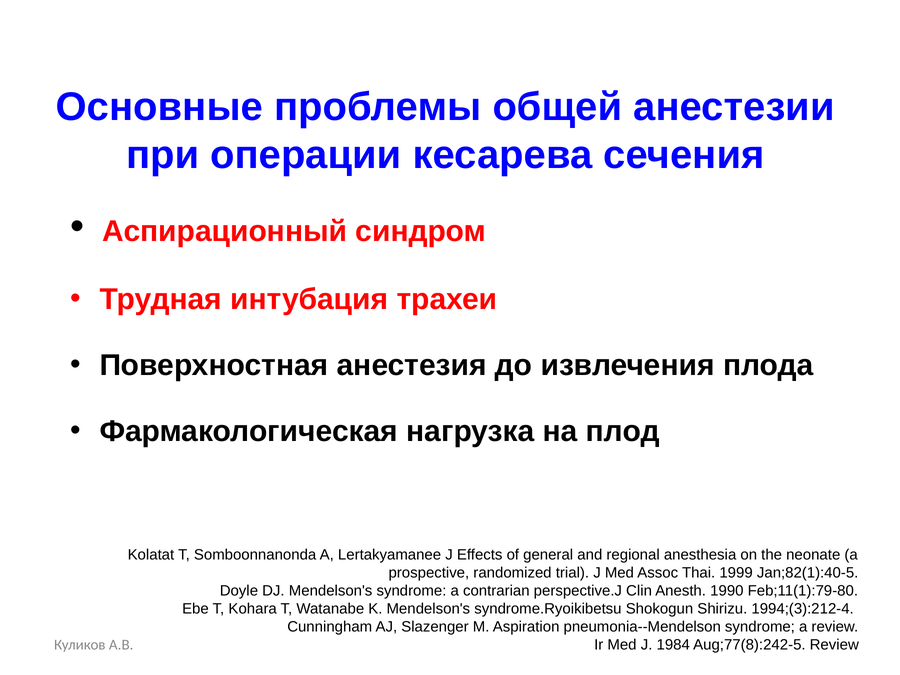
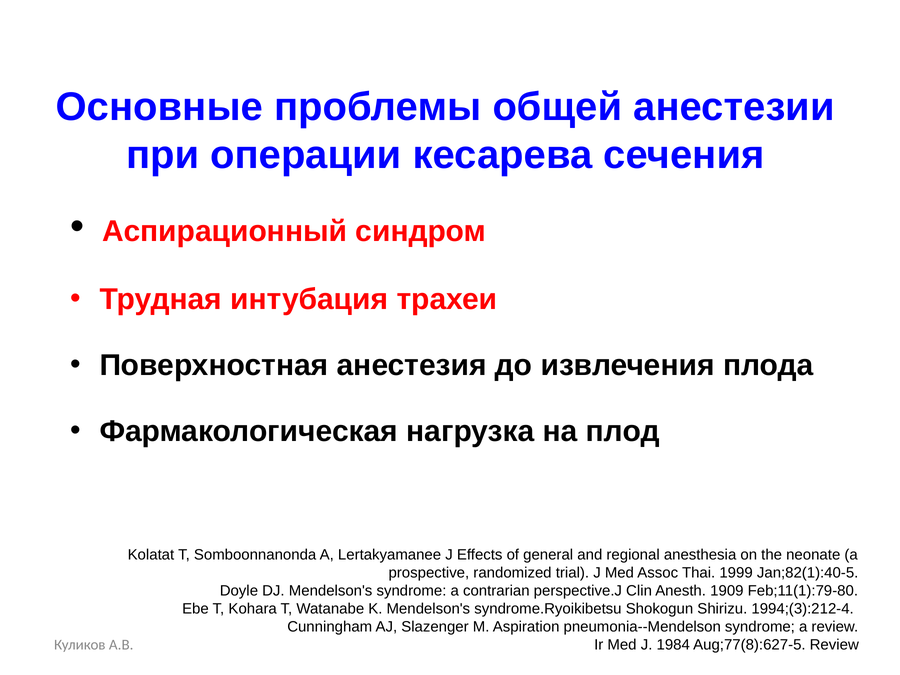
1990: 1990 -> 1909
Aug;77(8):242-5: Aug;77(8):242-5 -> Aug;77(8):627-5
